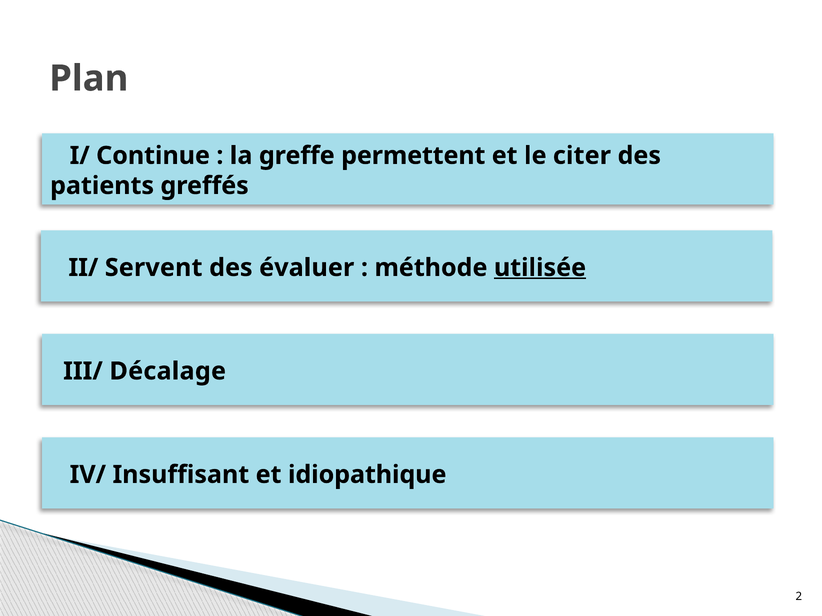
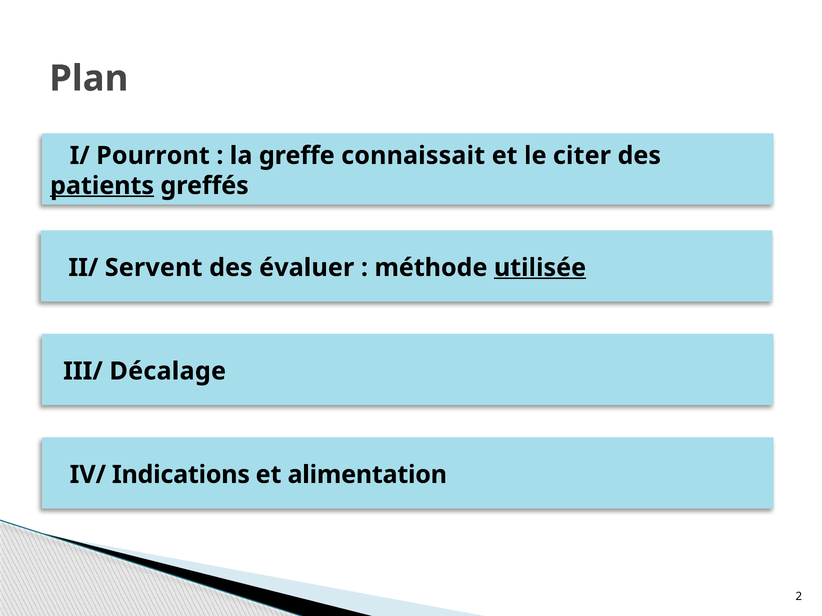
Continue: Continue -> Pourront
permettent: permettent -> connaissait
patients underline: none -> present
Insuffisant: Insuffisant -> Indications
idiopathique: idiopathique -> alimentation
